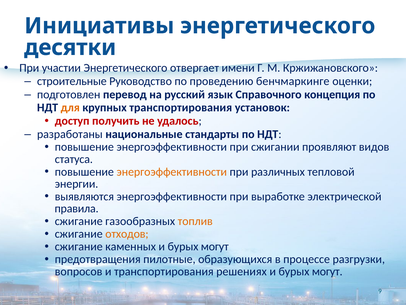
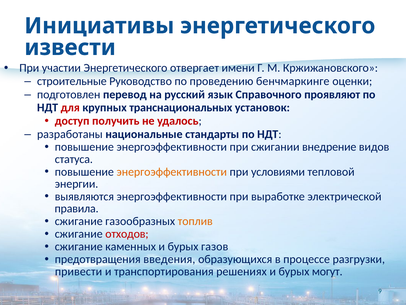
десятки: десятки -> извести
концепция: концепция -> проявляют
для colour: orange -> red
крупных транспортирования: транспортирования -> транснациональных
проявляют: проявляют -> внедрение
различных: различных -> условиями
отходов colour: orange -> red
каменных и бурых могут: могут -> газов
пилотные: пилотные -> введения
вопросов: вопросов -> привести
